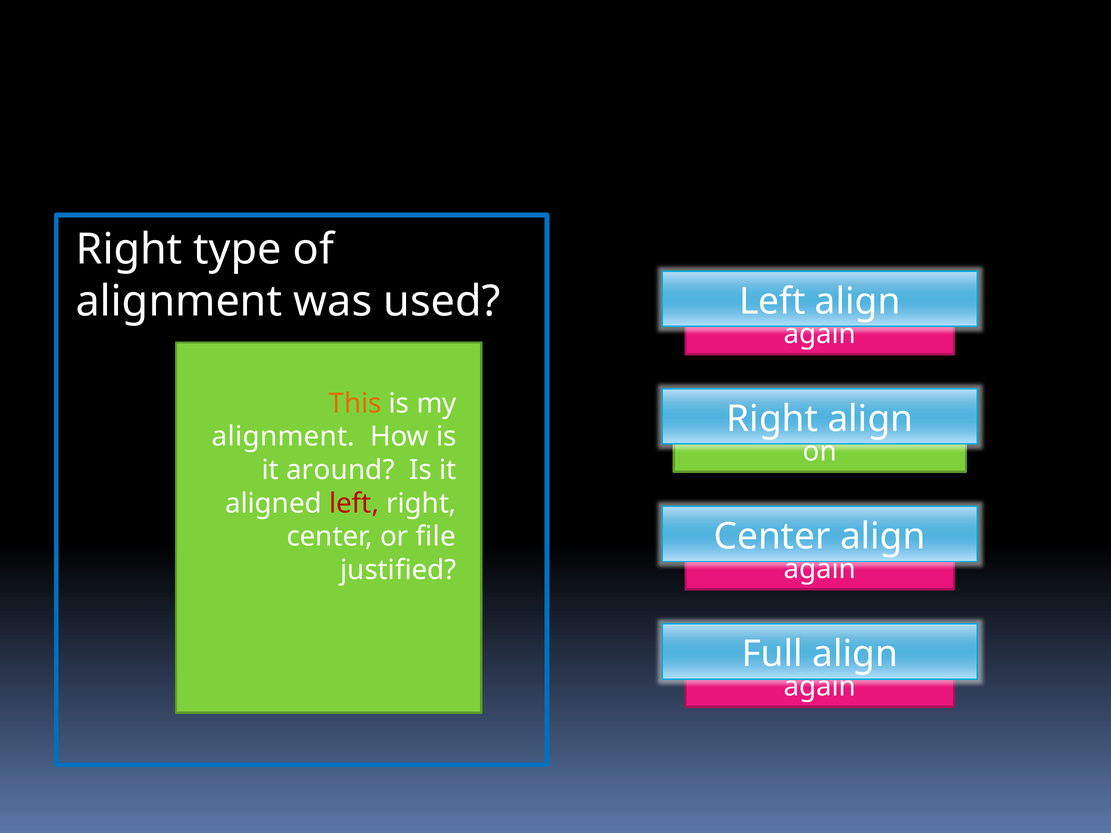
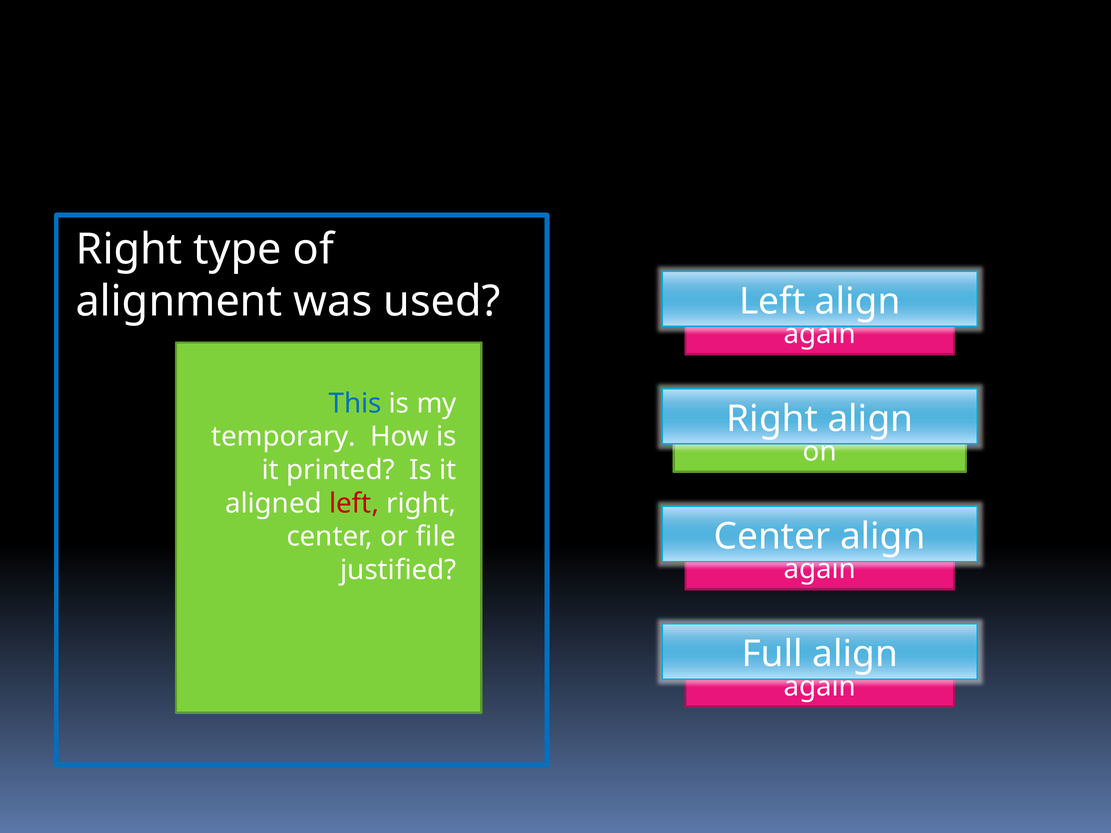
This colour: orange -> blue
alignment at (283, 437): alignment -> temporary
around: around -> printed
